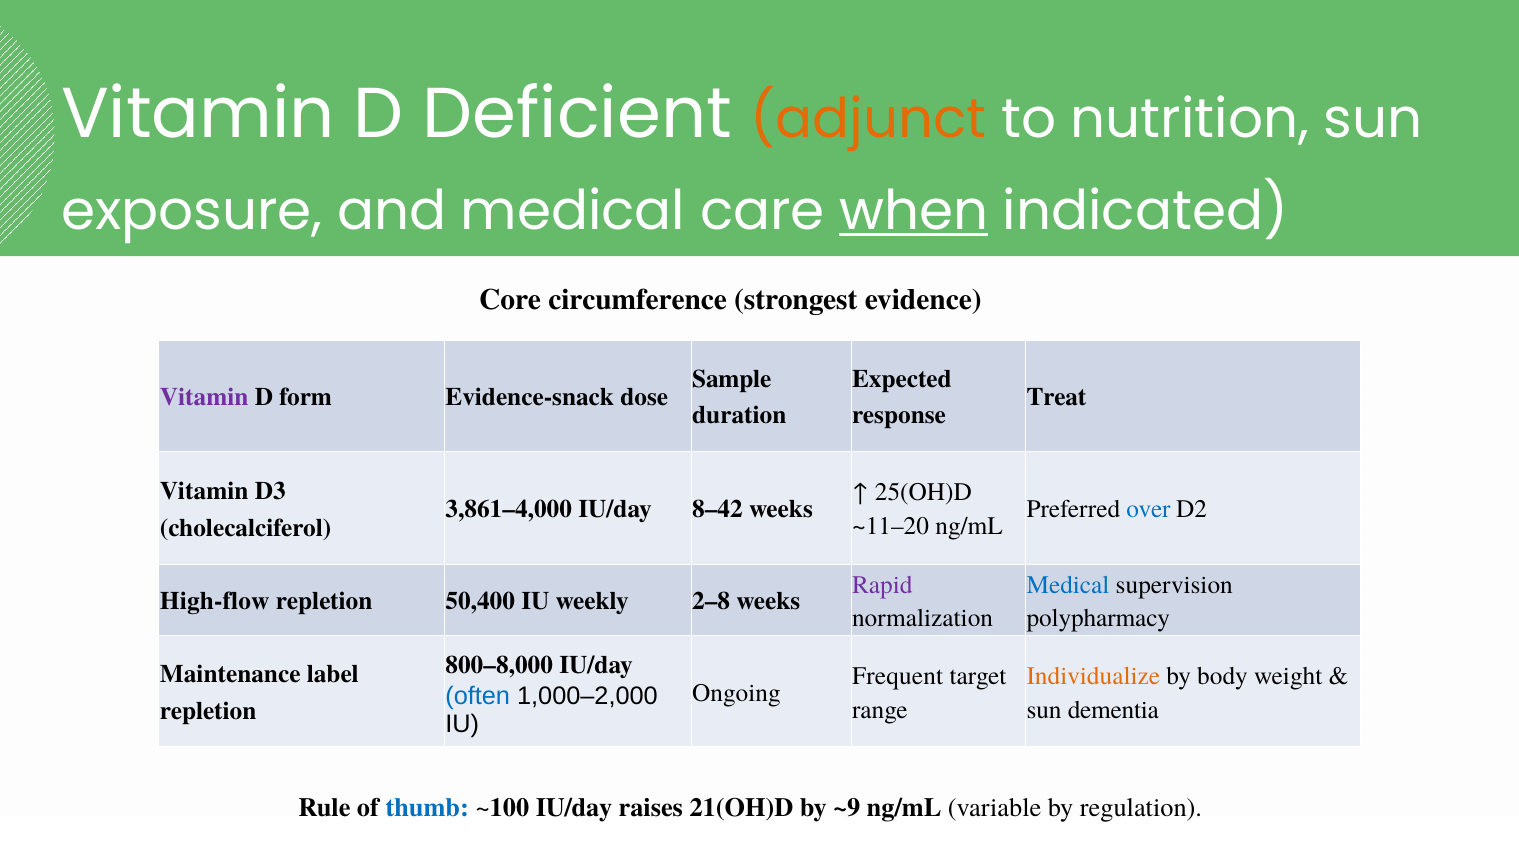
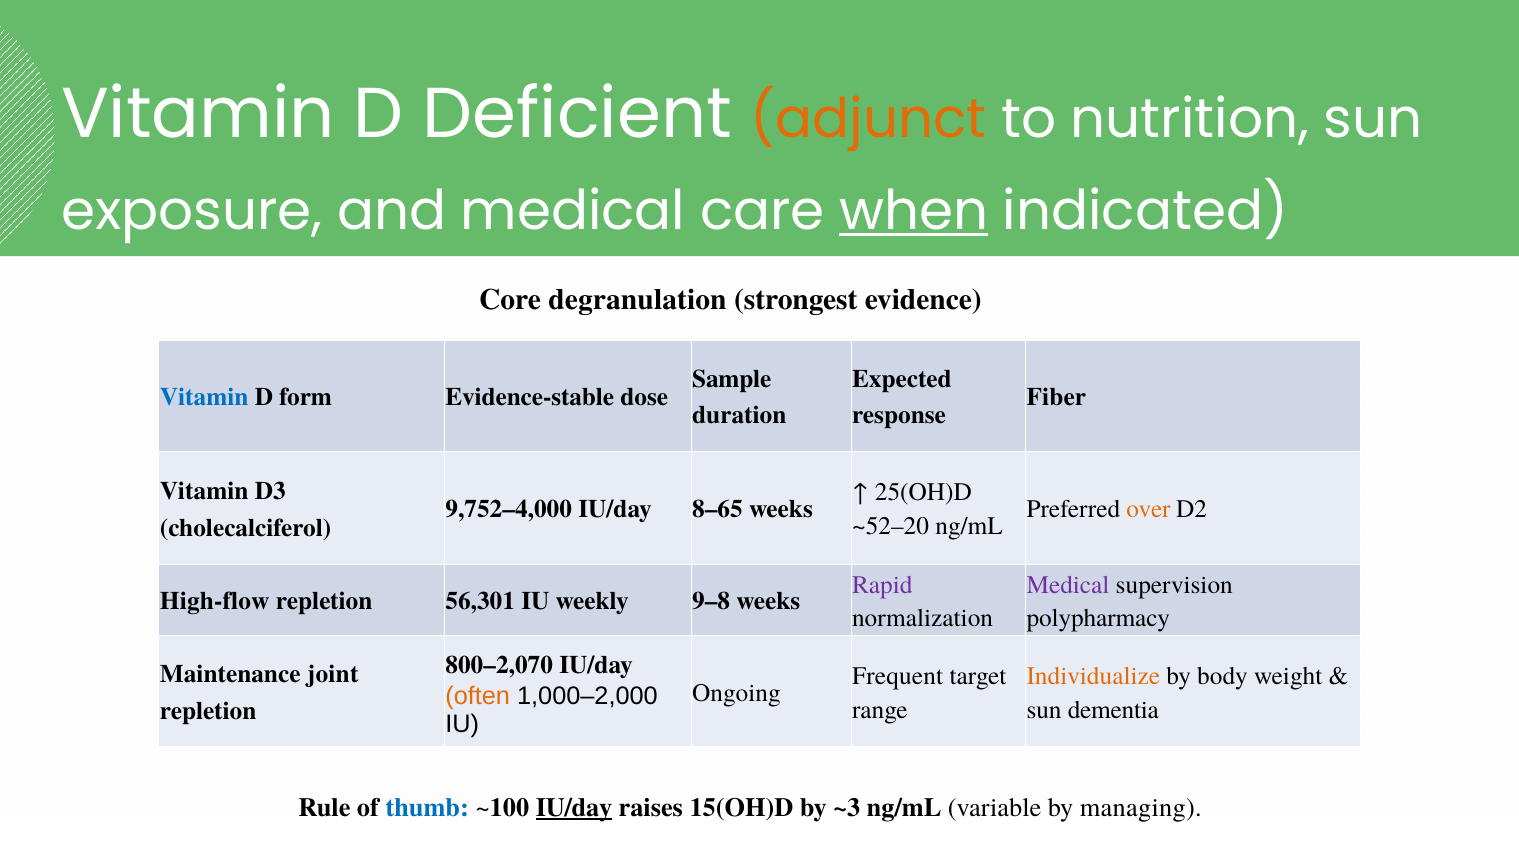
circumference: circumference -> degranulation
Vitamin at (204, 397) colour: purple -> blue
Evidence-snack: Evidence-snack -> Evidence-stable
Treat: Treat -> Fiber
over colour: blue -> orange
3,861–4,000: 3,861–4,000 -> 9,752–4,000
8–42: 8–42 -> 8–65
~11–20: ~11–20 -> ~52–20
Medical at (1068, 585) colour: blue -> purple
50,400: 50,400 -> 56,301
2–8: 2–8 -> 9–8
800–8,000: 800–8,000 -> 800–2,070
label: label -> joint
often colour: blue -> orange
IU/day at (574, 808) underline: none -> present
21(OH)D: 21(OH)D -> 15(OH)D
~9: ~9 -> ~3
regulation: regulation -> managing
